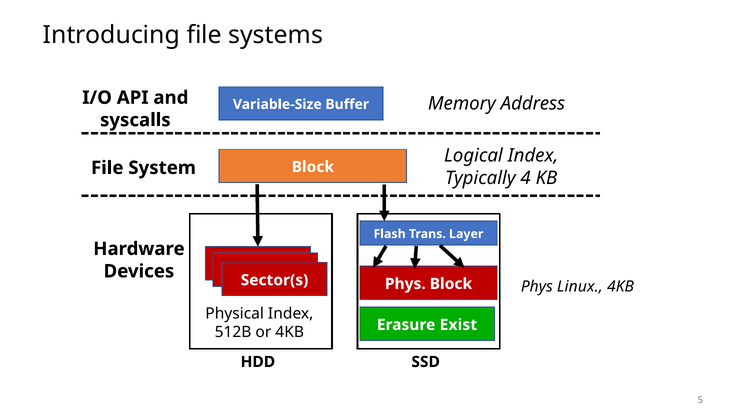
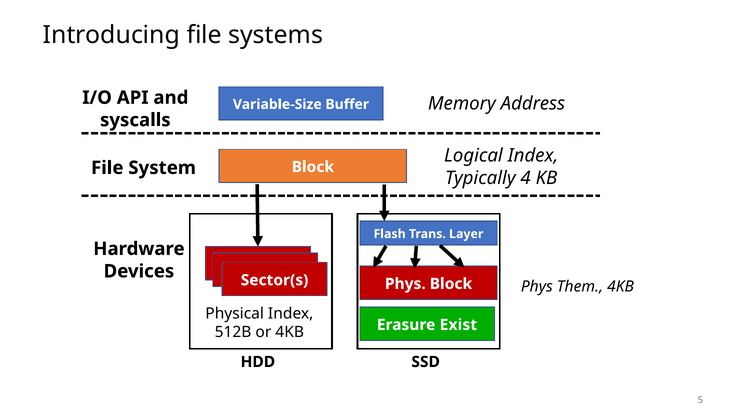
Linux: Linux -> Them
